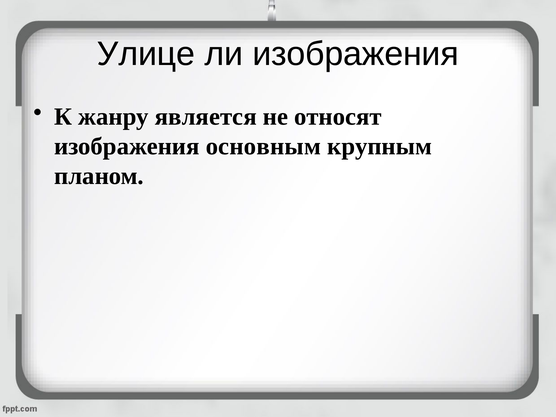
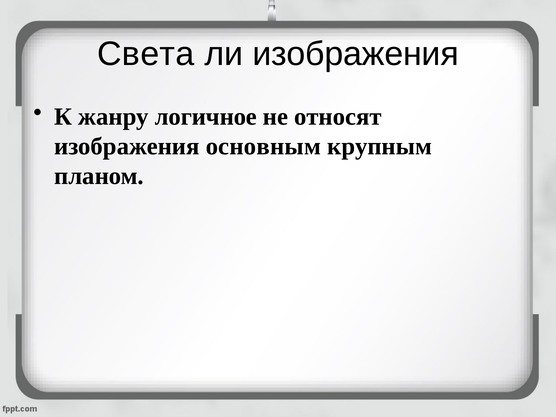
Улице: Улице -> Света
является: является -> логичное
